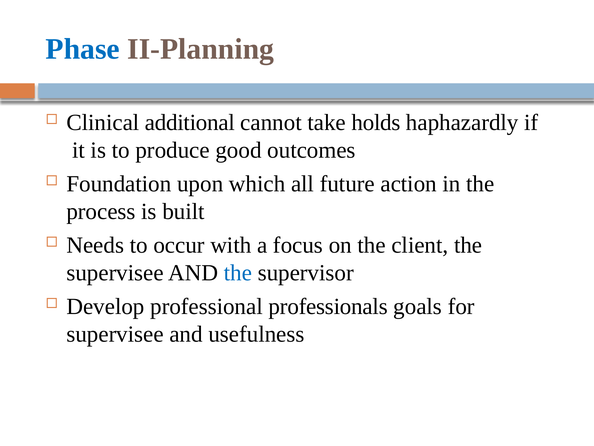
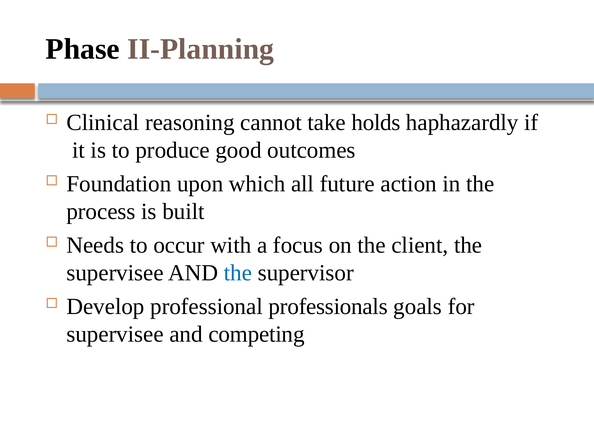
Phase colour: blue -> black
additional: additional -> reasoning
usefulness: usefulness -> competing
